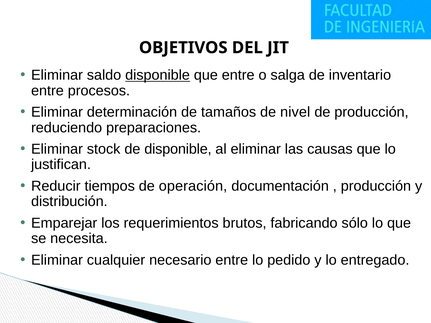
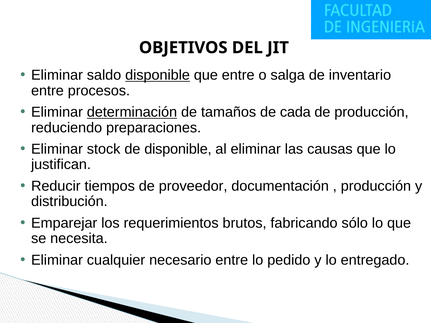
determinación underline: none -> present
nivel: nivel -> cada
operación: operación -> proveedor
